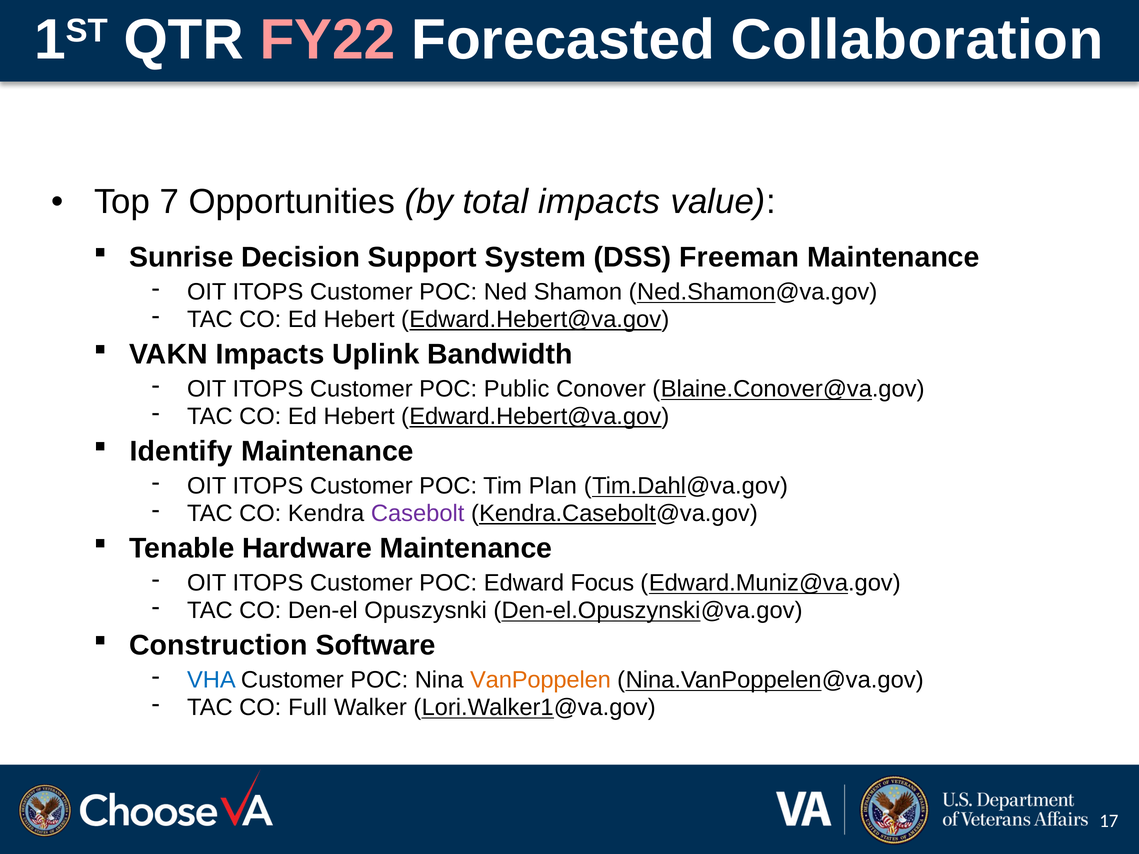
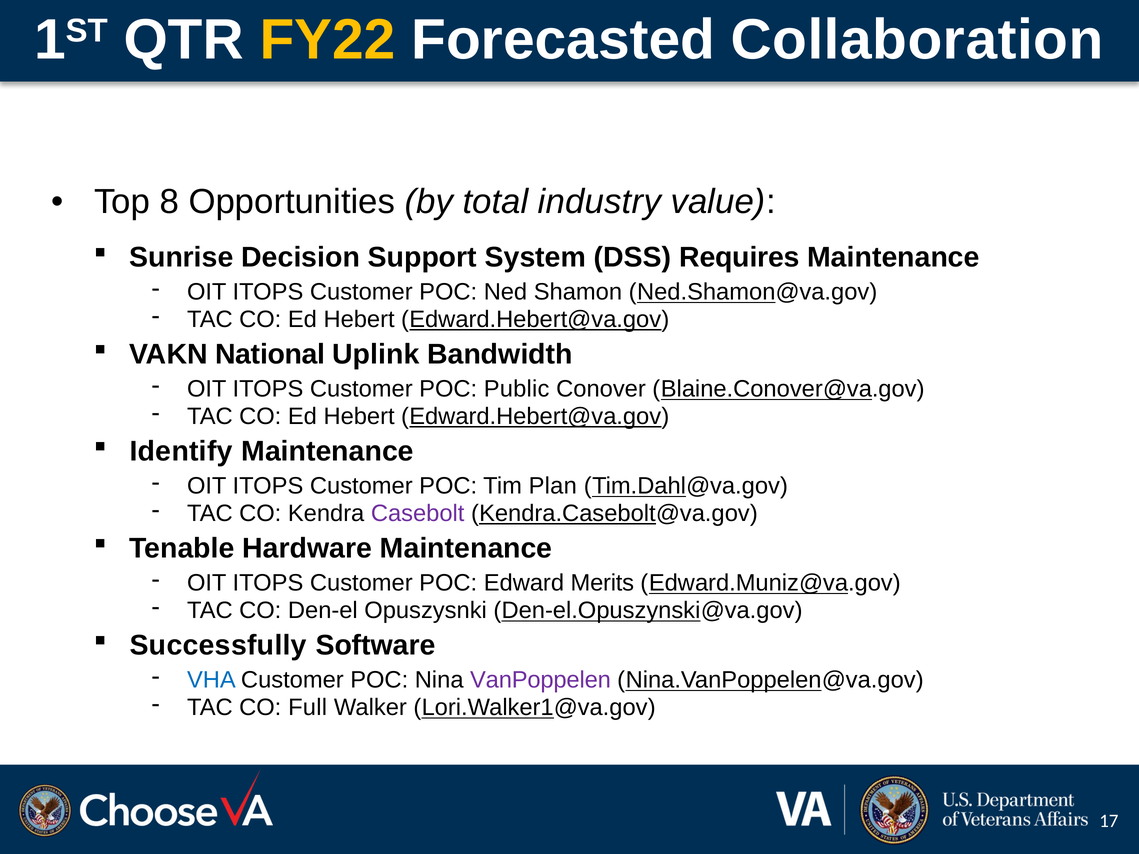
FY22 colour: pink -> yellow
7: 7 -> 8
total impacts: impacts -> industry
Freeman: Freeman -> Requires
VAKN Impacts: Impacts -> National
Focus: Focus -> Merits
Construction: Construction -> Successfully
VanPoppelen colour: orange -> purple
